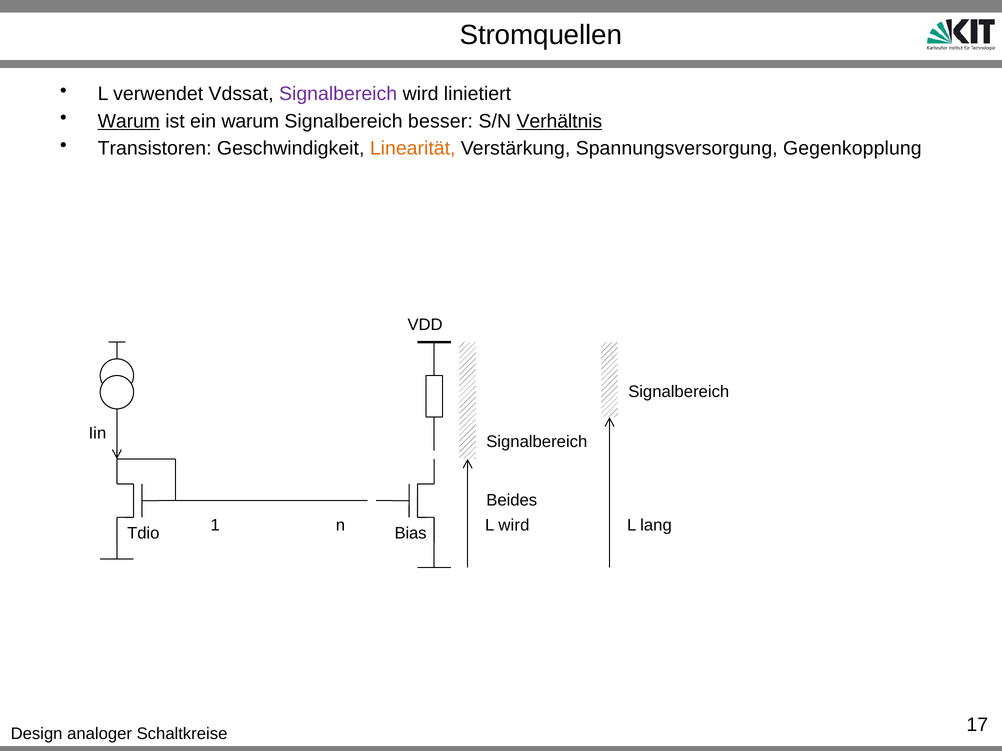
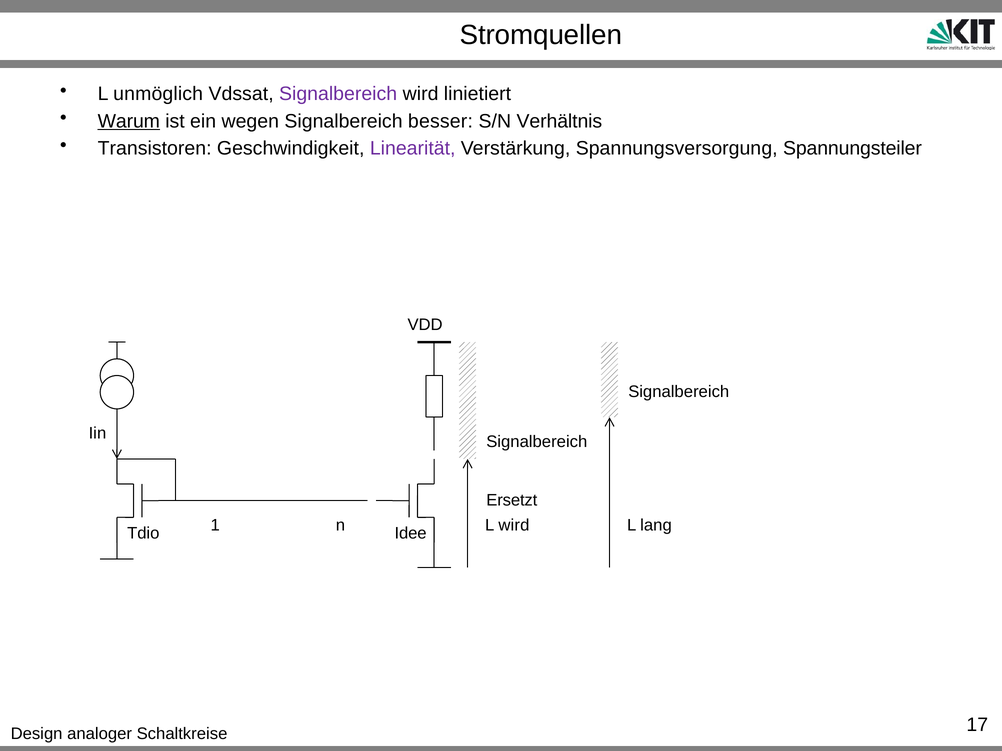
verwendet: verwendet -> unmöglich
ein warum: warum -> wegen
Verhältnis underline: present -> none
Linearität colour: orange -> purple
Gegenkopplung: Gegenkopplung -> Spannungsteiler
Beides: Beides -> Ersetzt
Bias: Bias -> Idee
